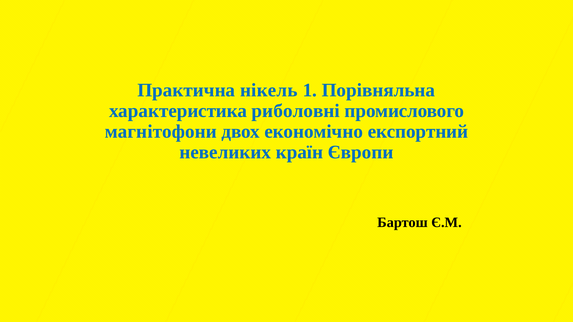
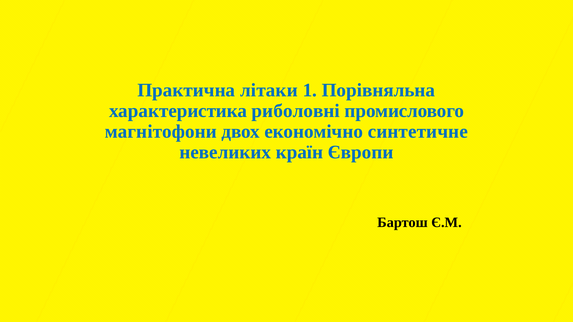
нікель: нікель -> літаки
експортний: експортний -> синтетичне
